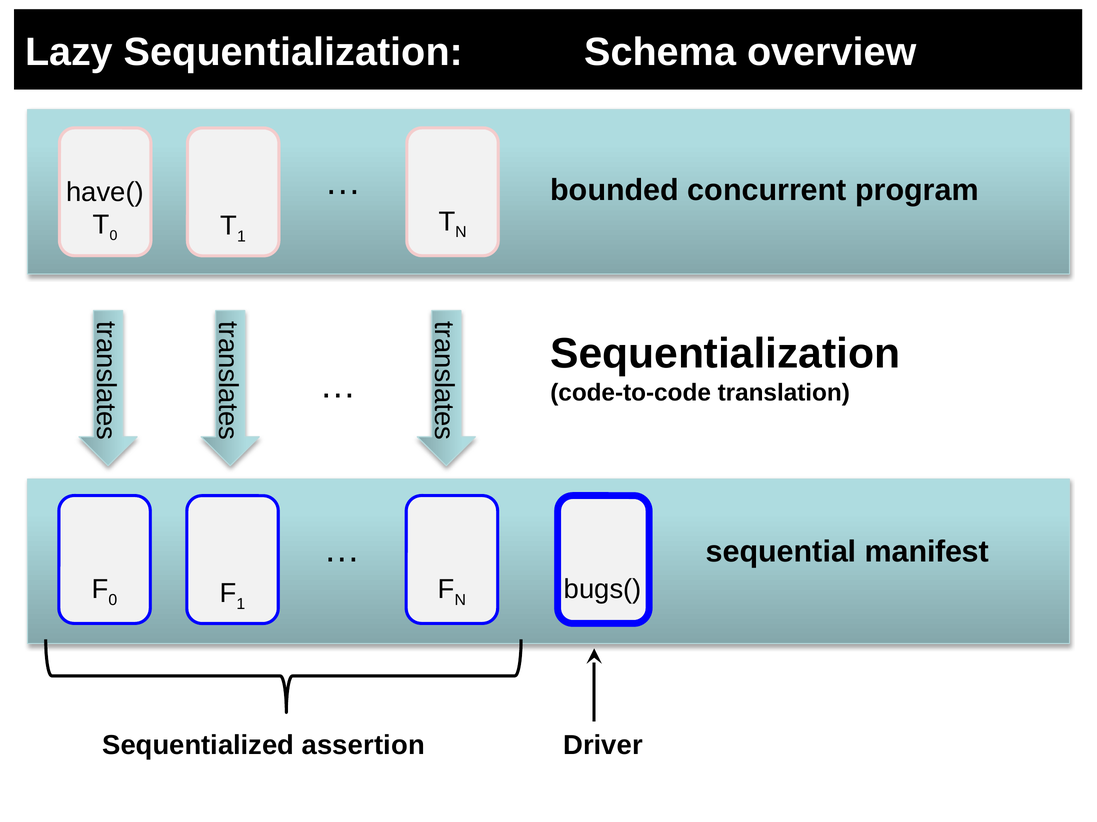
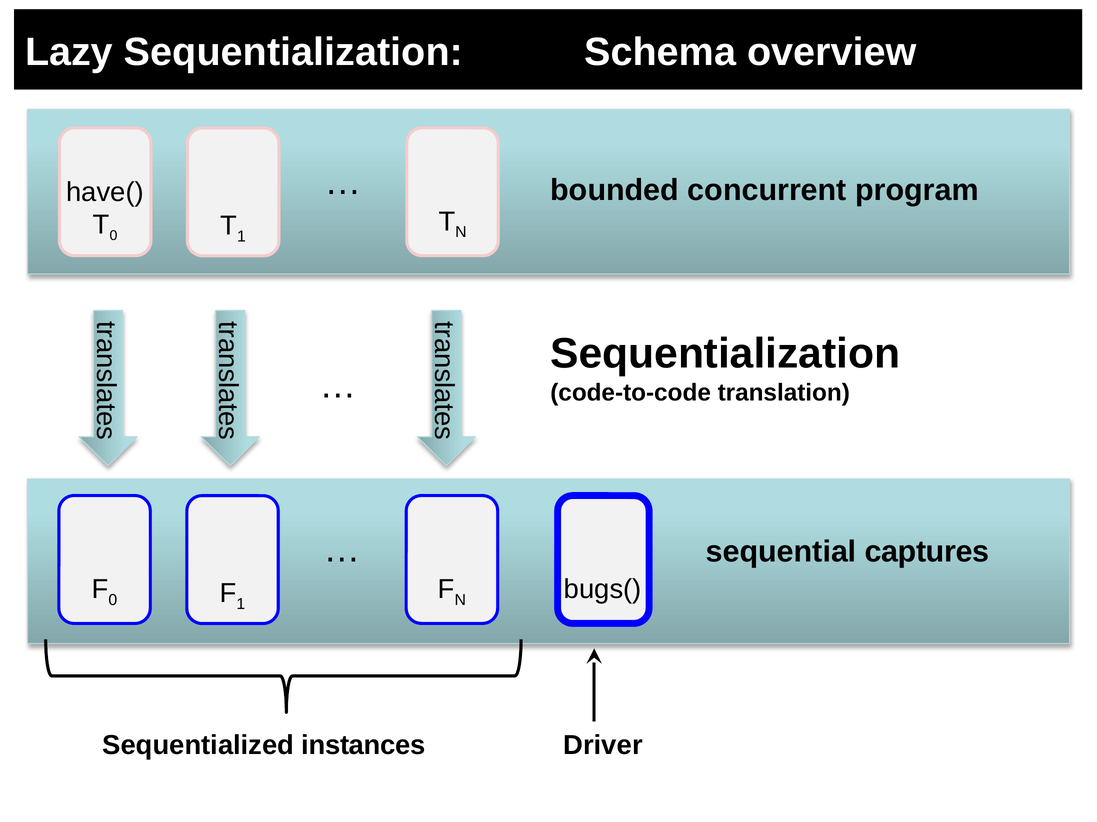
manifest: manifest -> captures
assertion: assertion -> instances
